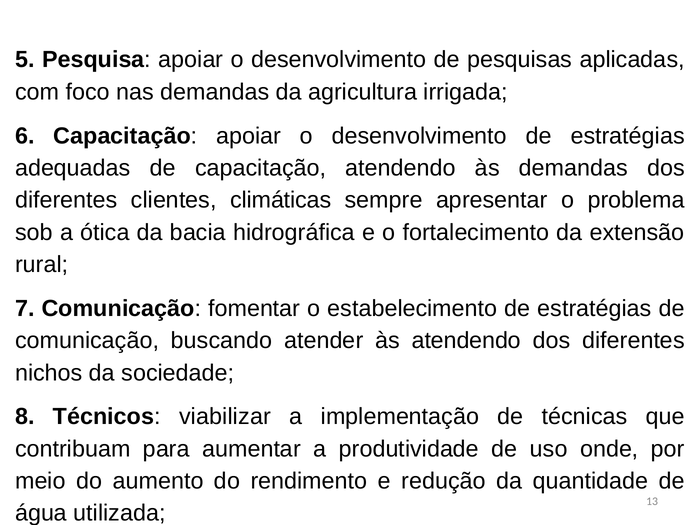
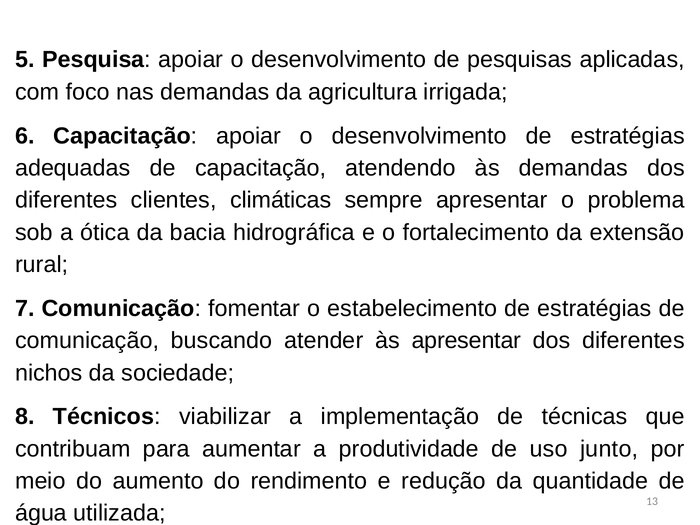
às atendendo: atendendo -> apresentar
onde: onde -> junto
